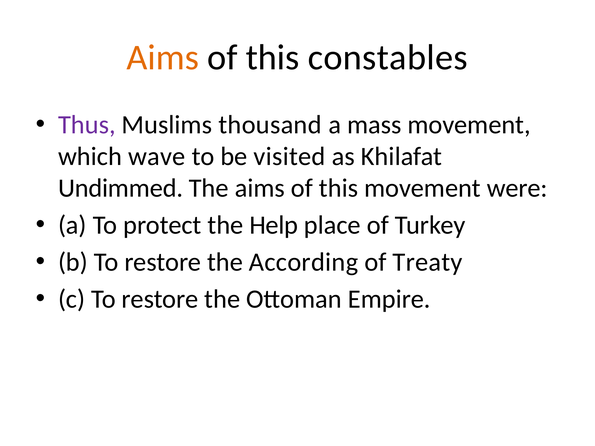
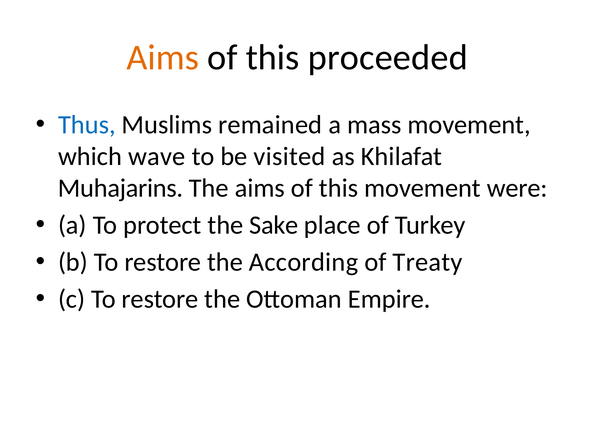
constables: constables -> proceeded
Thus colour: purple -> blue
thousand: thousand -> remained
Undimmed: Undimmed -> Muhajarins
Help: Help -> Sake
